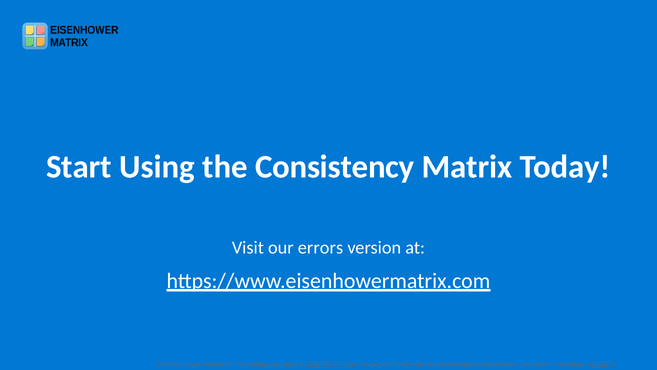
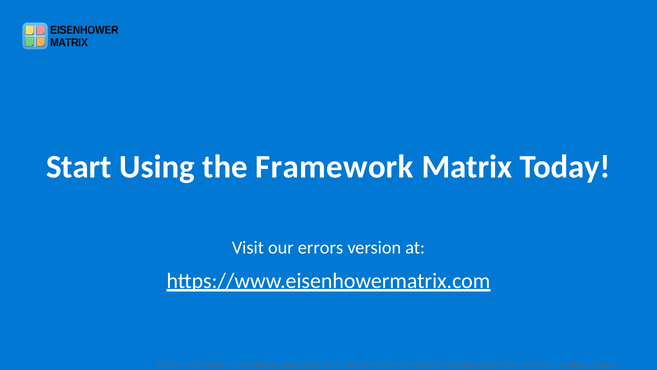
Consistency: Consistency -> Framework
